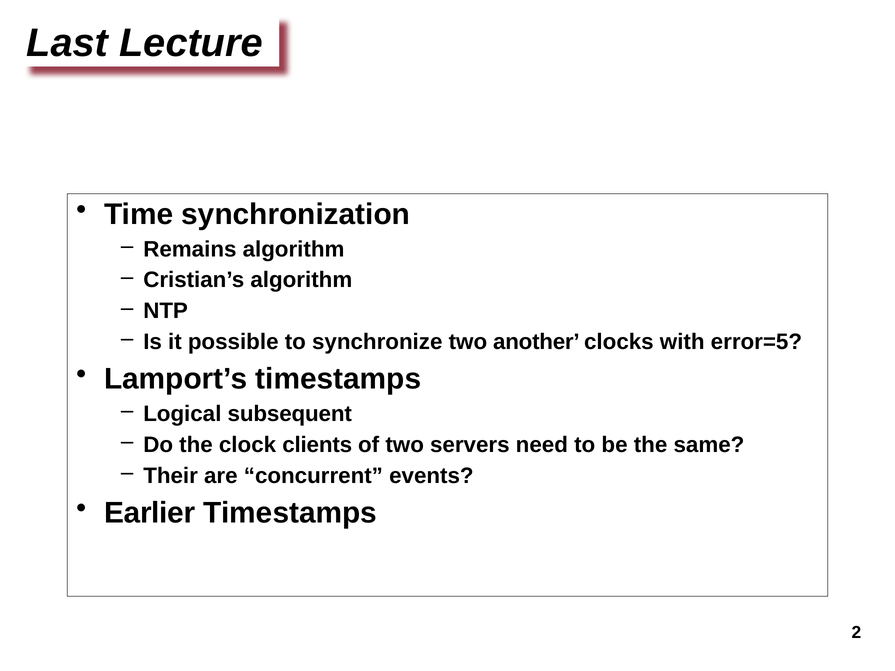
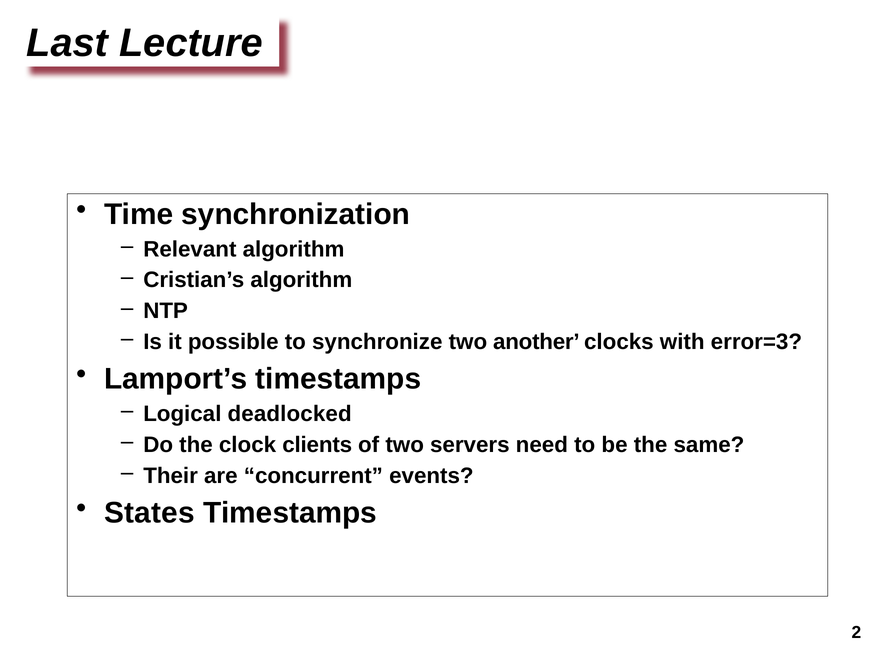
Remains: Remains -> Relevant
error=5: error=5 -> error=3
subsequent: subsequent -> deadlocked
Earlier: Earlier -> States
